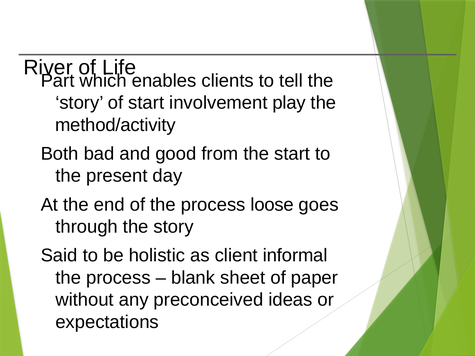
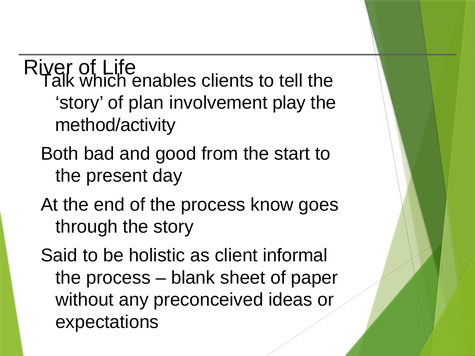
Part: Part -> Talk
of start: start -> plan
loose: loose -> know
